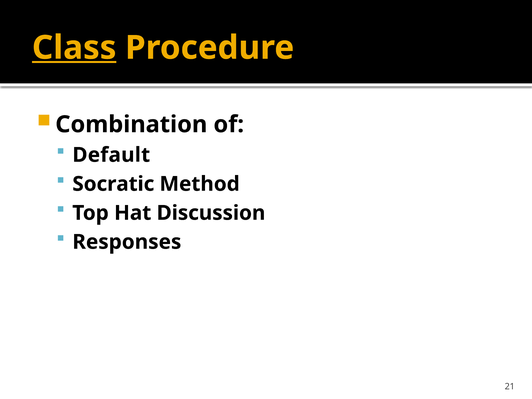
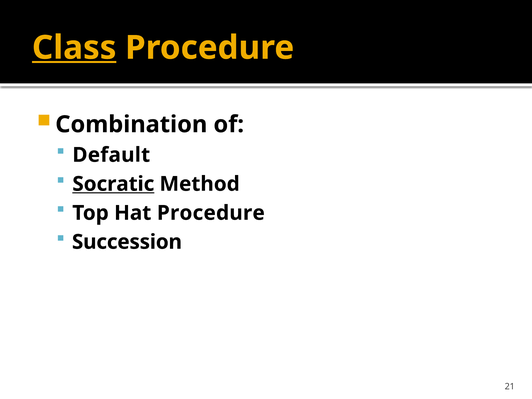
Socratic underline: none -> present
Hat Discussion: Discussion -> Procedure
Responses: Responses -> Succession
